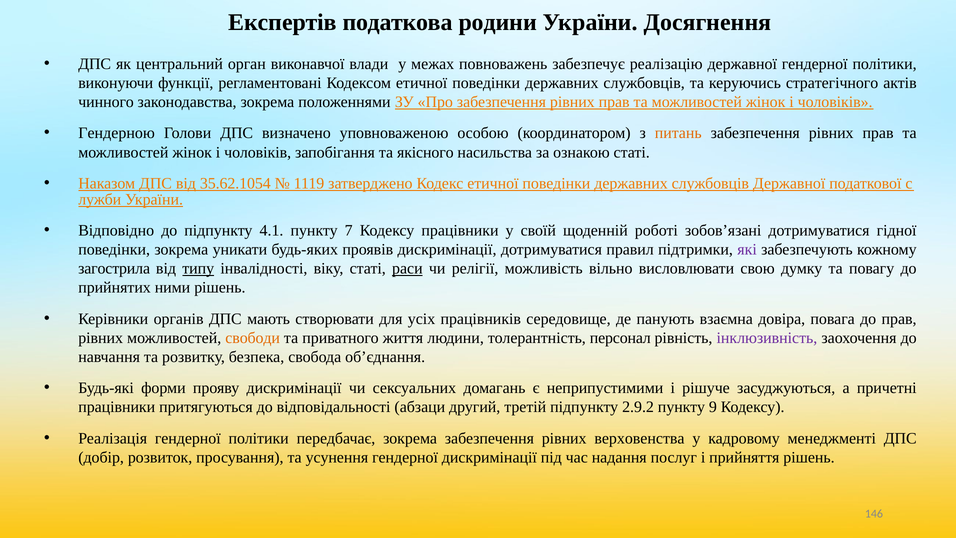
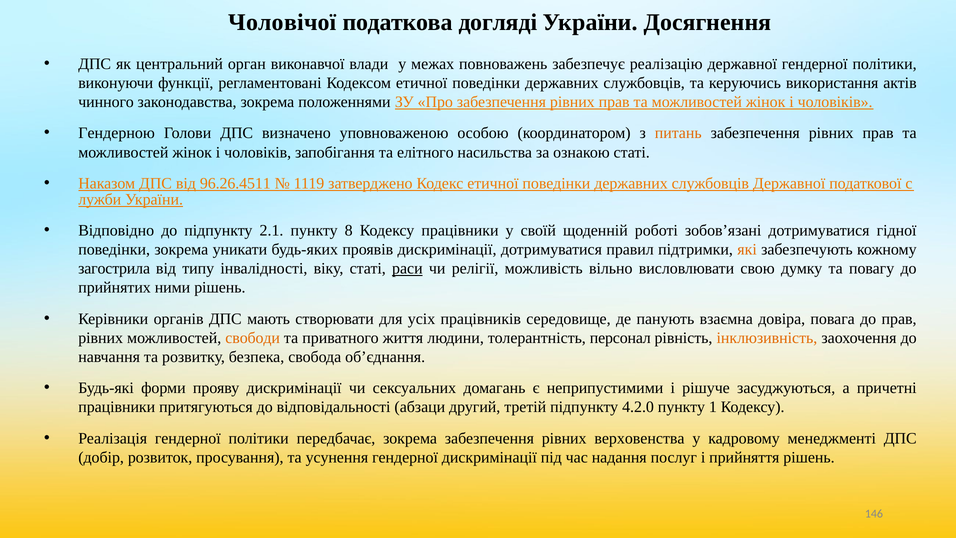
Експертів: Експертів -> Чоловічої
родини: родини -> догляді
стратегічного: стратегічного -> використання
якісного: якісного -> елітного
35.62.1054: 35.62.1054 -> 96.26.4511
4.1: 4.1 -> 2.1
7: 7 -> 8
які colour: purple -> orange
типу underline: present -> none
інклюзивність colour: purple -> orange
2.9.2: 2.9.2 -> 4.2.0
9: 9 -> 1
